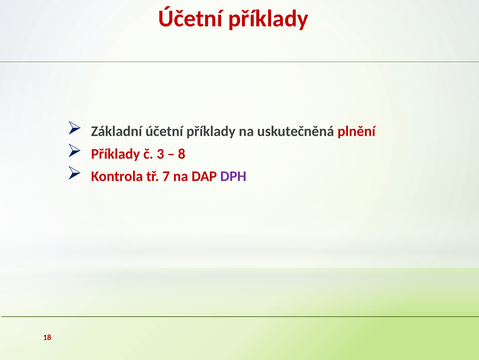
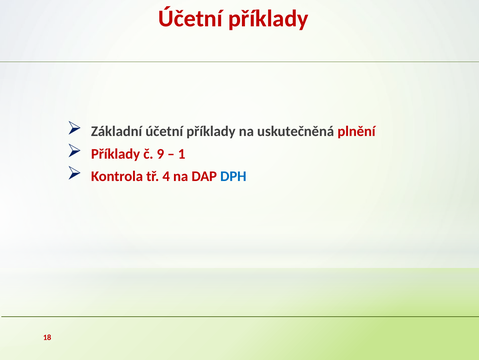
3: 3 -> 9
8: 8 -> 1
7: 7 -> 4
DPH colour: purple -> blue
